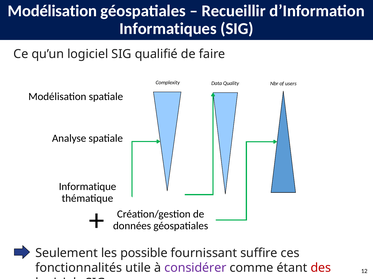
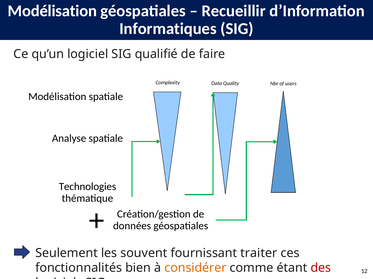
Informatique: Informatique -> Technologies
possible: possible -> souvent
suffire: suffire -> traiter
utile: utile -> bien
considérer colour: purple -> orange
